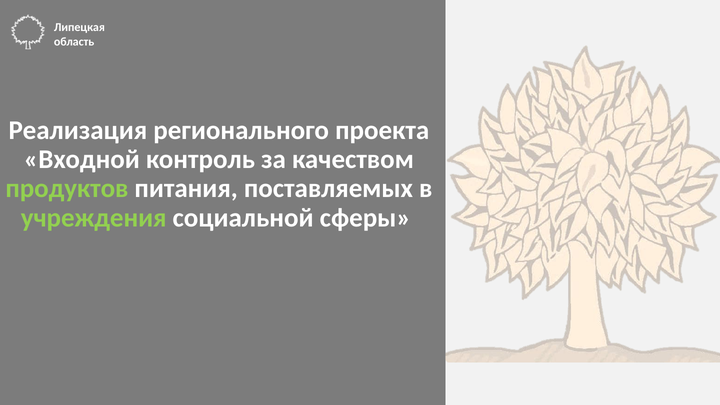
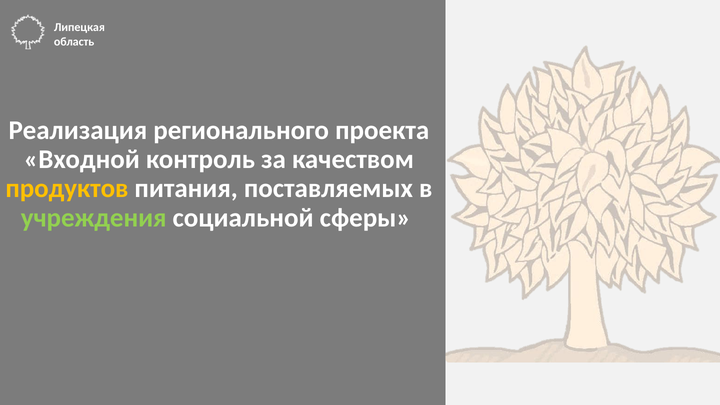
продуктов colour: light green -> yellow
